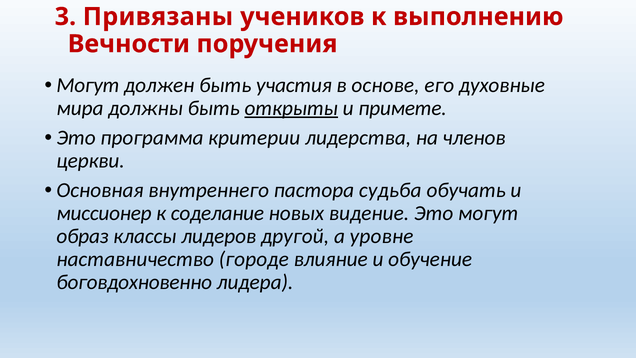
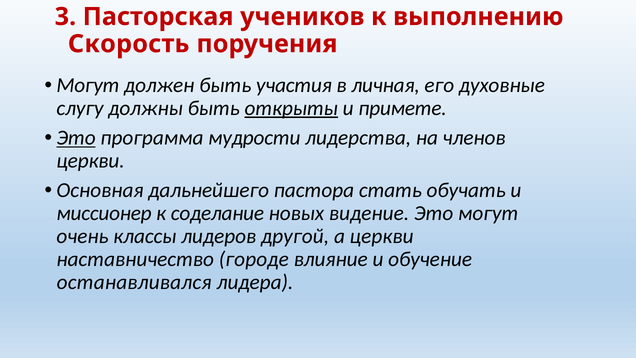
Привязаны: Привязаны -> Пасторская
Вечности: Вечности -> Скорость
основе: основе -> личная
мира: мира -> слугу
Это at (76, 138) underline: none -> present
критерии: критерии -> мудрости
внутреннего: внутреннего -> дальнейшего
судьба: судьба -> стать
образ: образ -> очень
а уровне: уровне -> церкви
боговдохновенно: боговдохновенно -> останавливался
